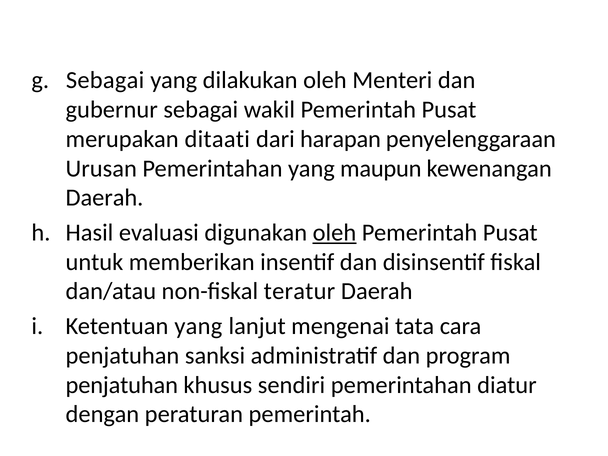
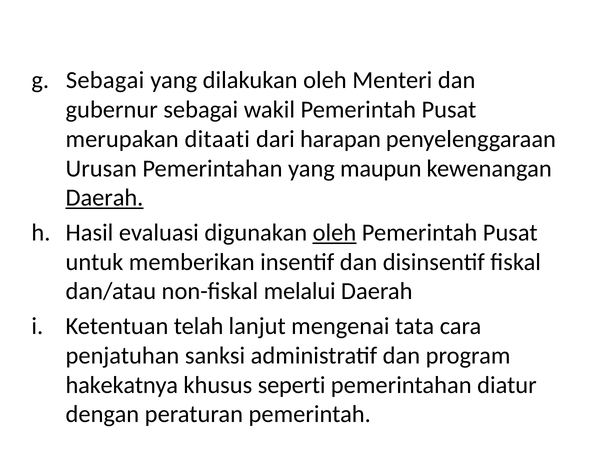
Daerah at (104, 198) underline: none -> present
teratur: teratur -> melalui
Ketentuan yang: yang -> telah
penjatuhan at (122, 385): penjatuhan -> hakekatnya
sendiri: sendiri -> seperti
